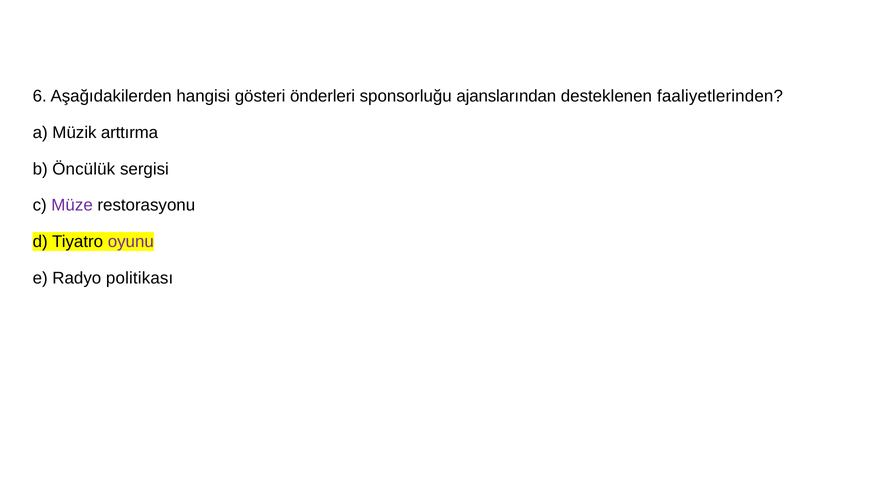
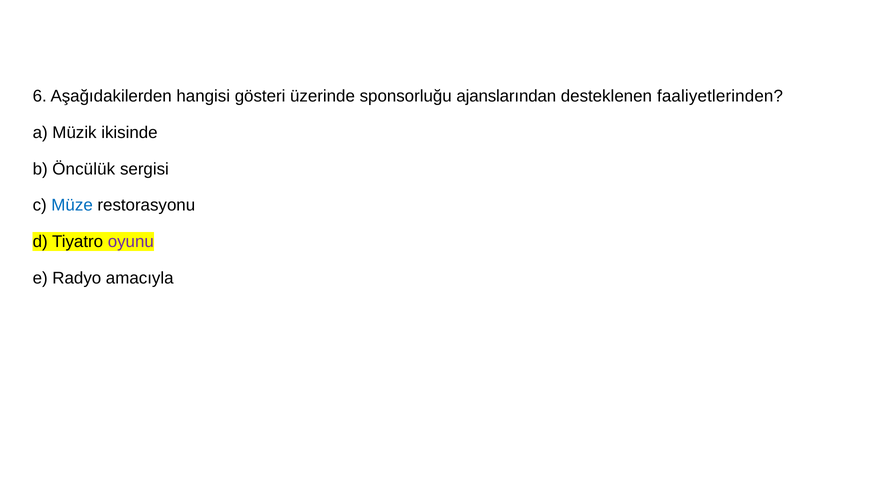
önderleri: önderleri -> üzerinde
arttırma: arttırma -> ikisinde
Müze colour: purple -> blue
politikası: politikası -> amacıyla
